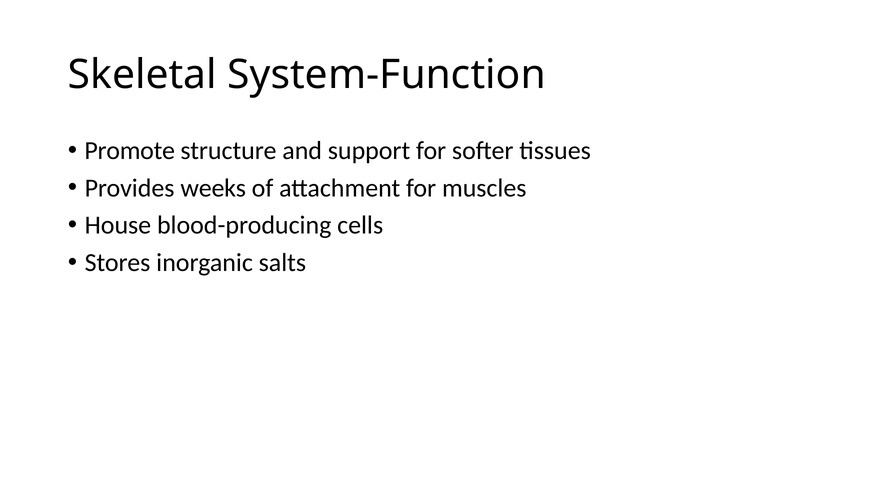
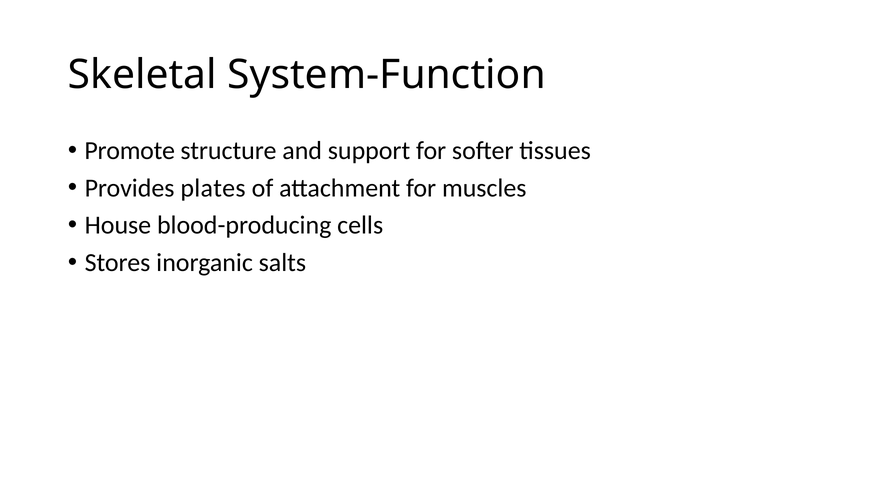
weeks: weeks -> plates
